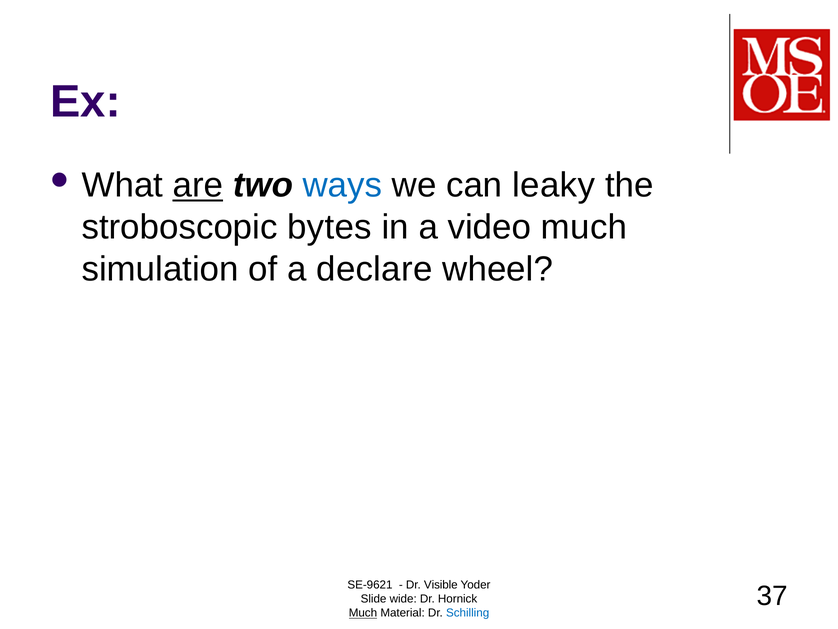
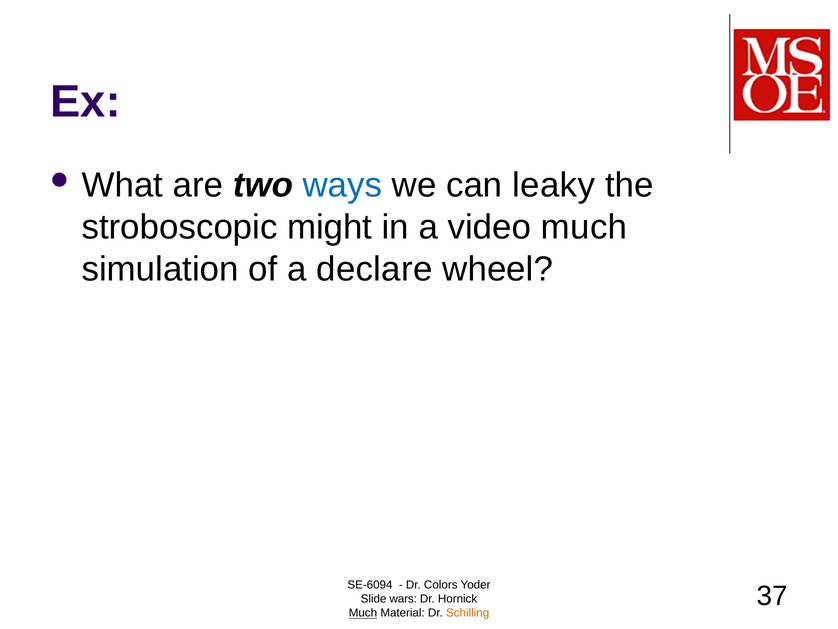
are underline: present -> none
bytes: bytes -> might
SE-9621: SE-9621 -> SE-6094
Visible: Visible -> Colors
wide: wide -> wars
Schilling colour: blue -> orange
